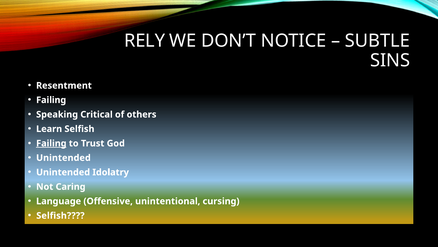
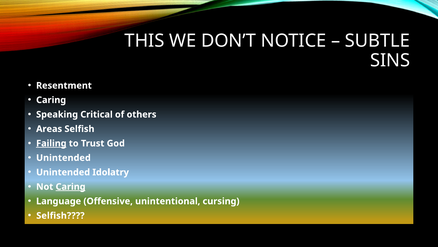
RELY: RELY -> THIS
Failing at (51, 100): Failing -> Caring
Learn: Learn -> Areas
Caring at (71, 186) underline: none -> present
